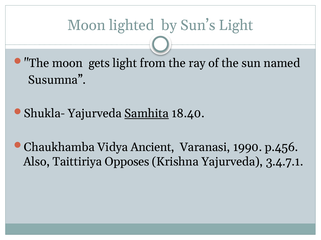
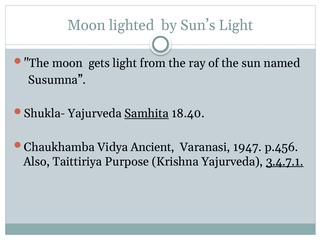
1990: 1990 -> 1947
Opposes: Opposes -> Purpose
3.4.7.1 underline: none -> present
